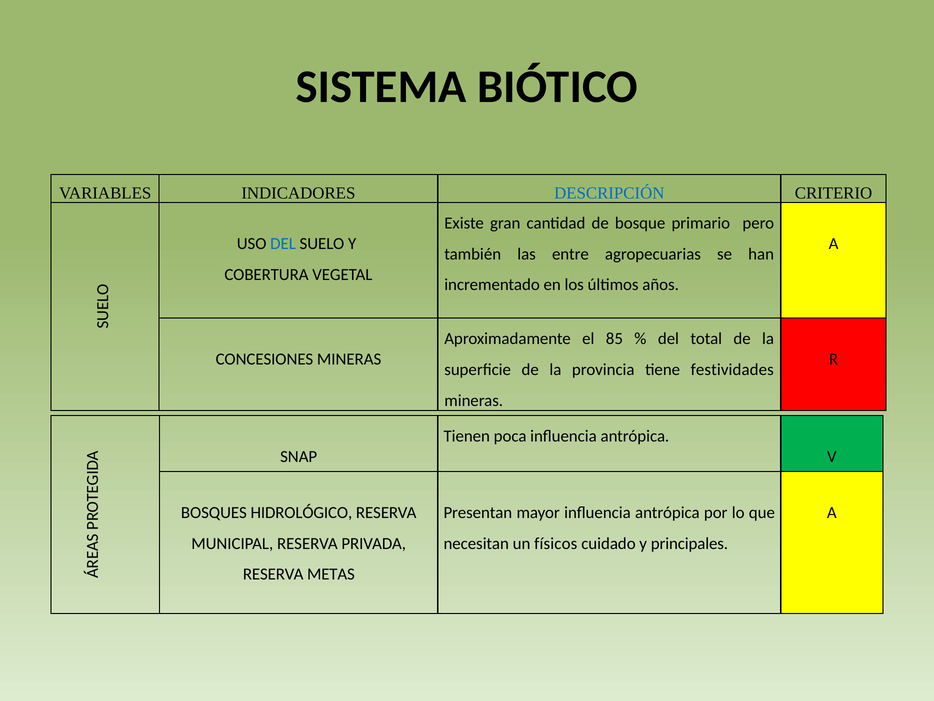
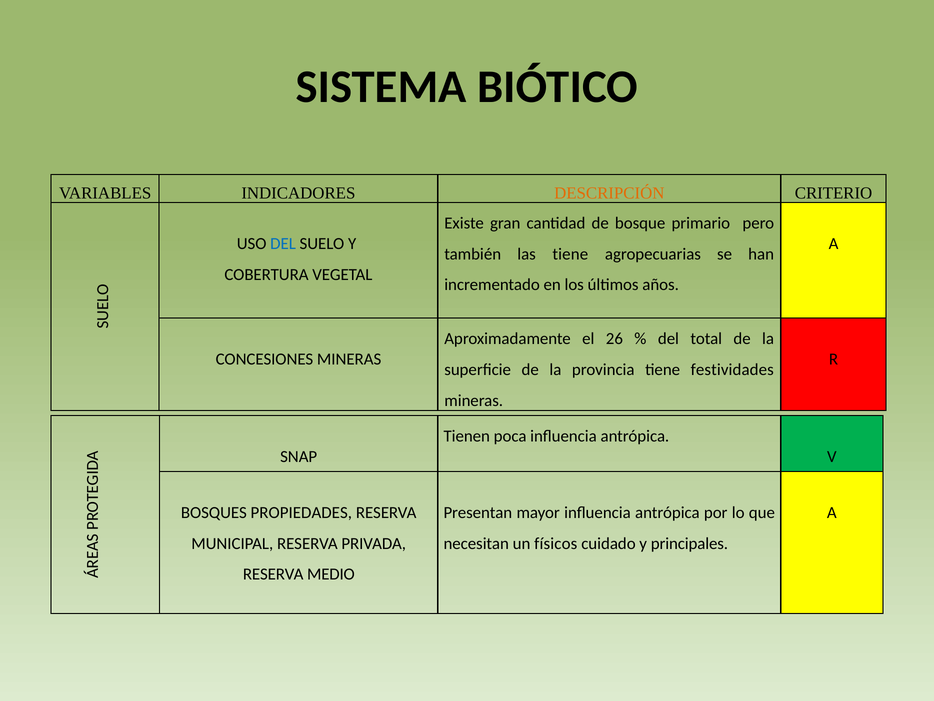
DESCRIPCIÓN colour: blue -> orange
las entre: entre -> tiene
85: 85 -> 26
HIDROLÓGICO: HIDROLÓGICO -> PROPIEDADES
METAS: METAS -> MEDIO
